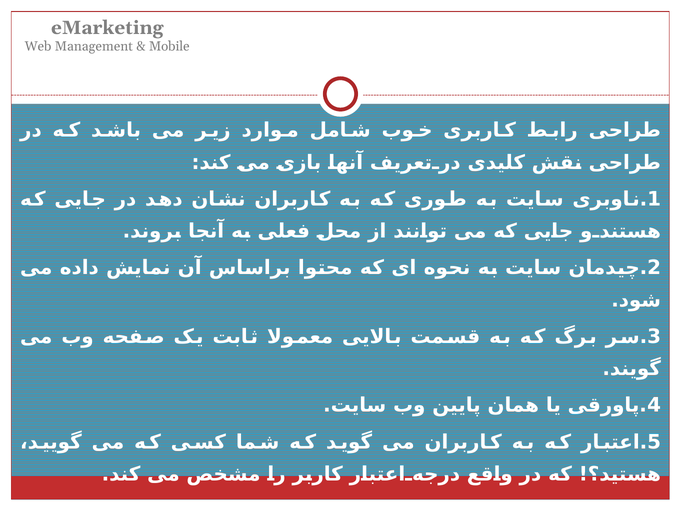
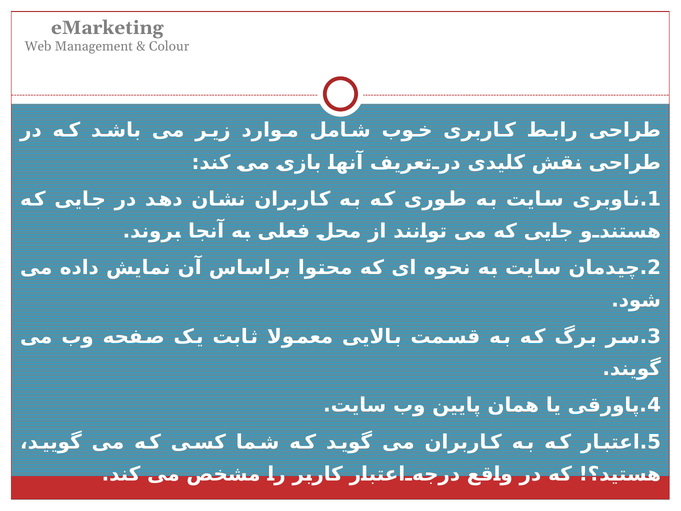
Mobile: Mobile -> Colour
